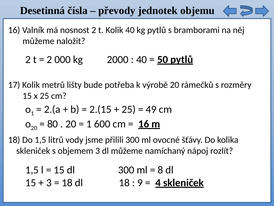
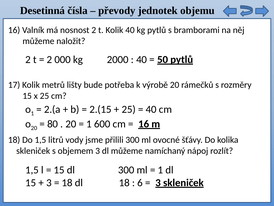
49 at (151, 109): 49 -> 40
8 at (160, 169): 8 -> 1
9: 9 -> 6
4 at (158, 182): 4 -> 3
